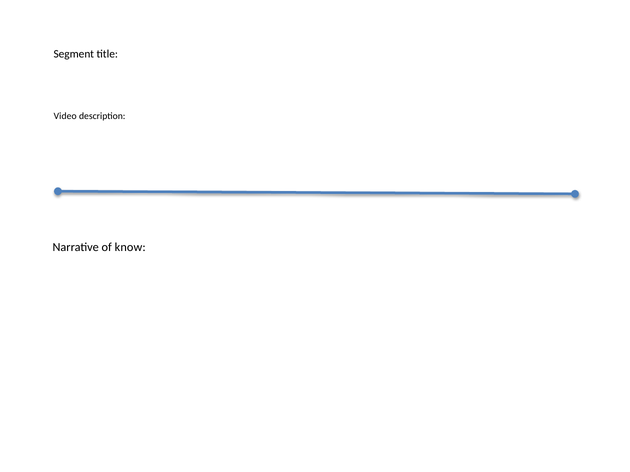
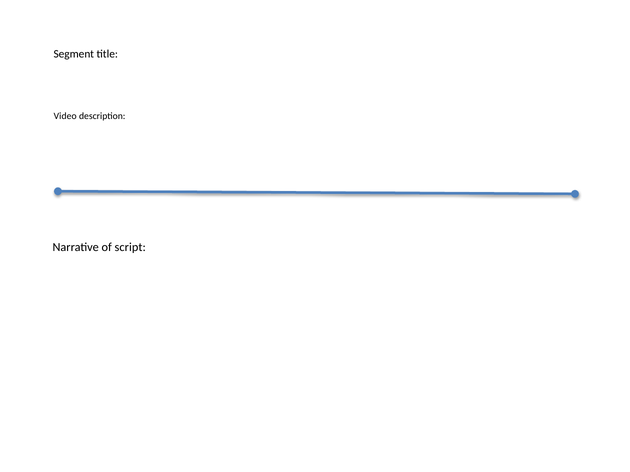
know: know -> script
